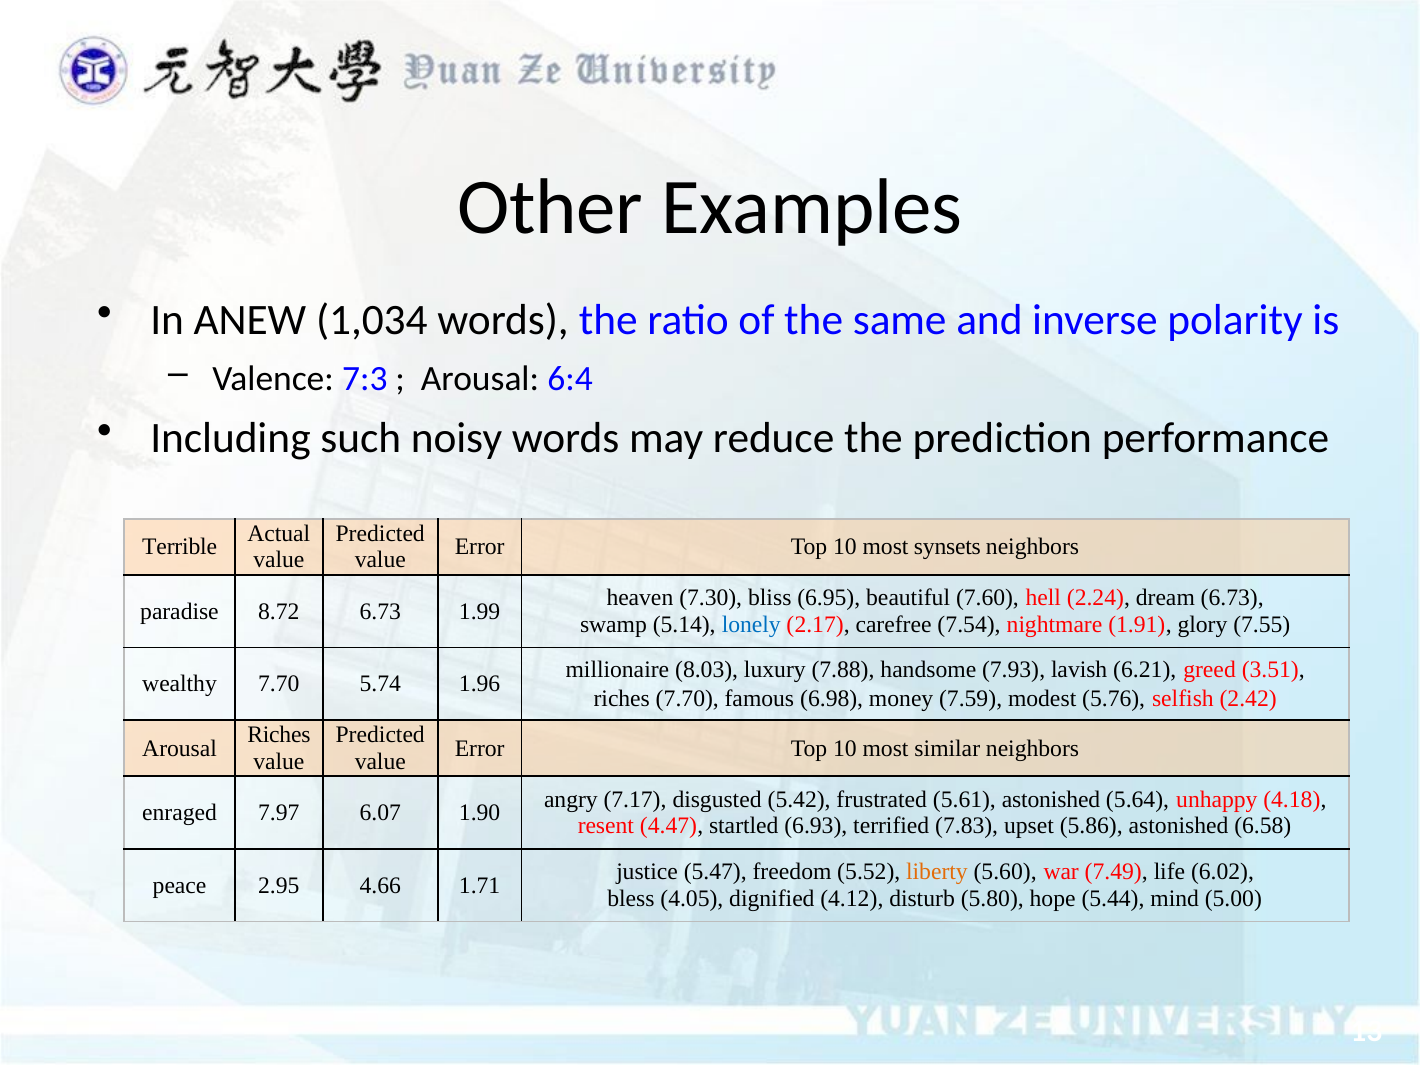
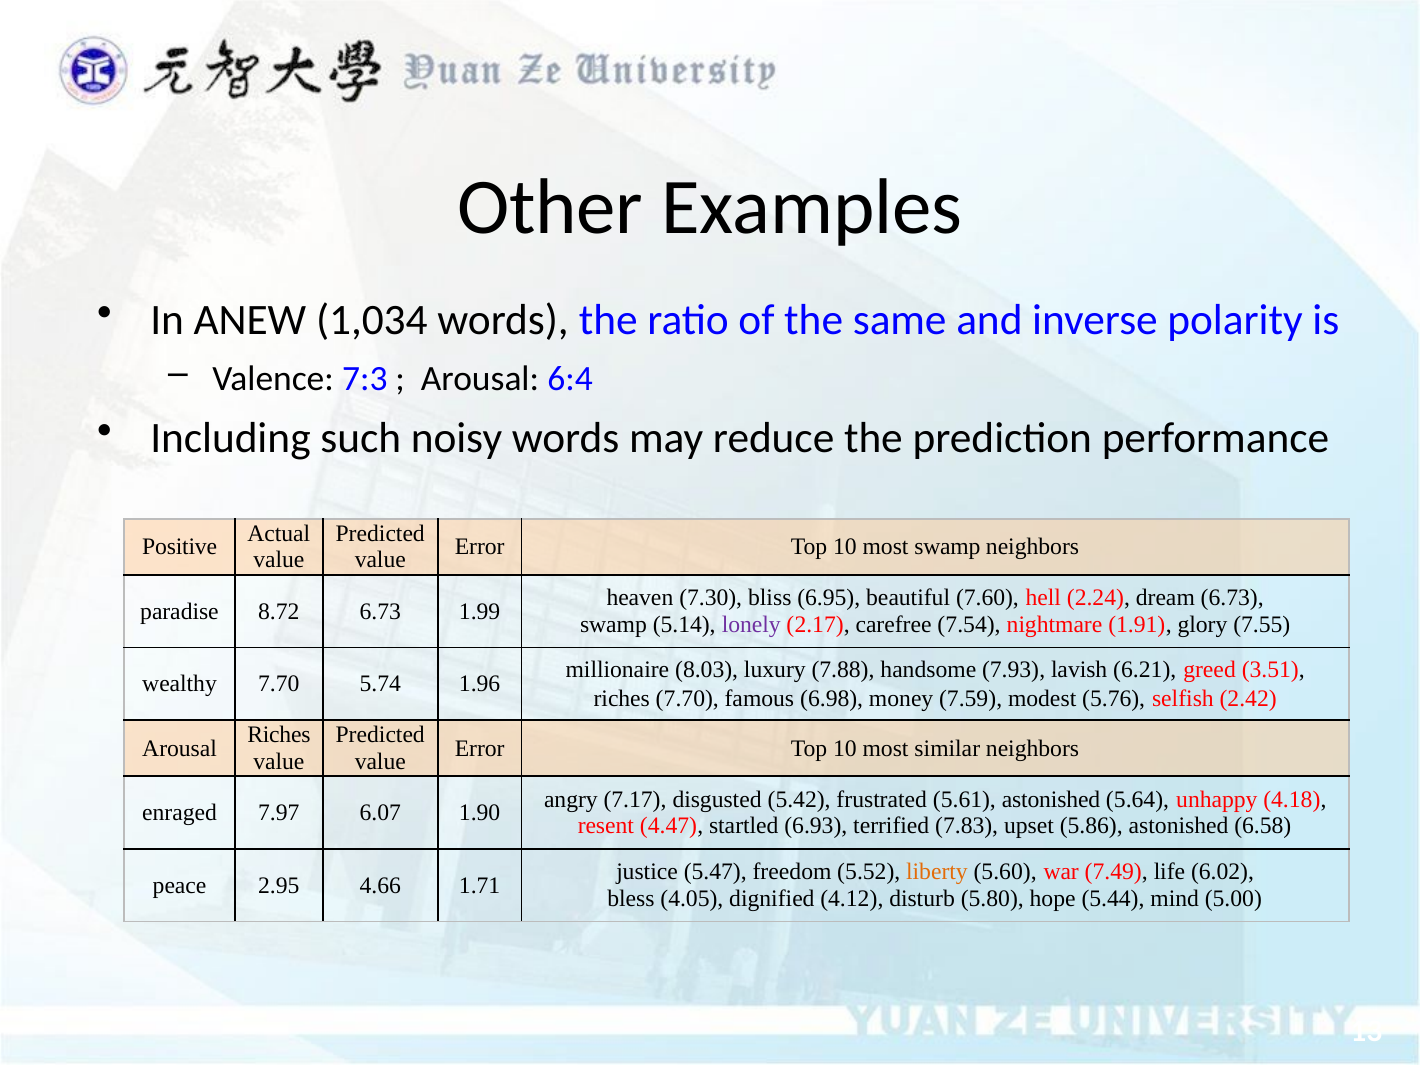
Terrible: Terrible -> Positive
most synsets: synsets -> swamp
lonely colour: blue -> purple
